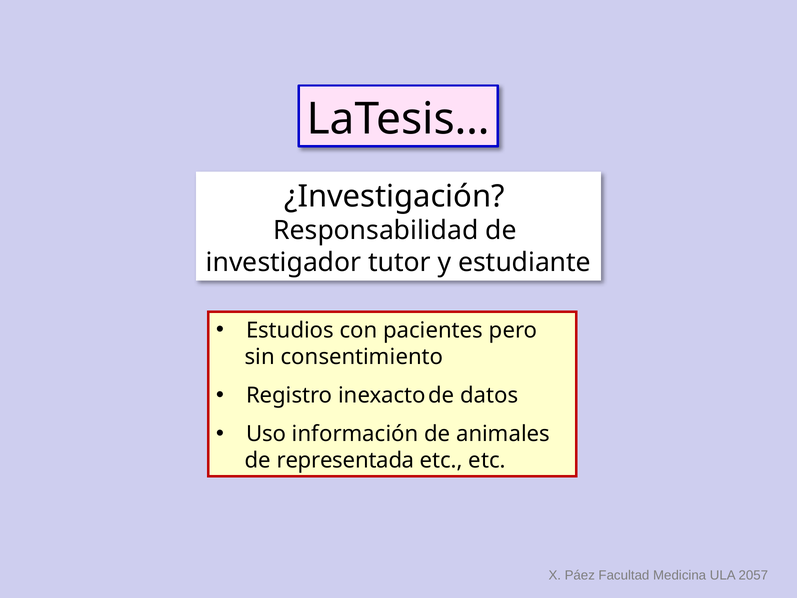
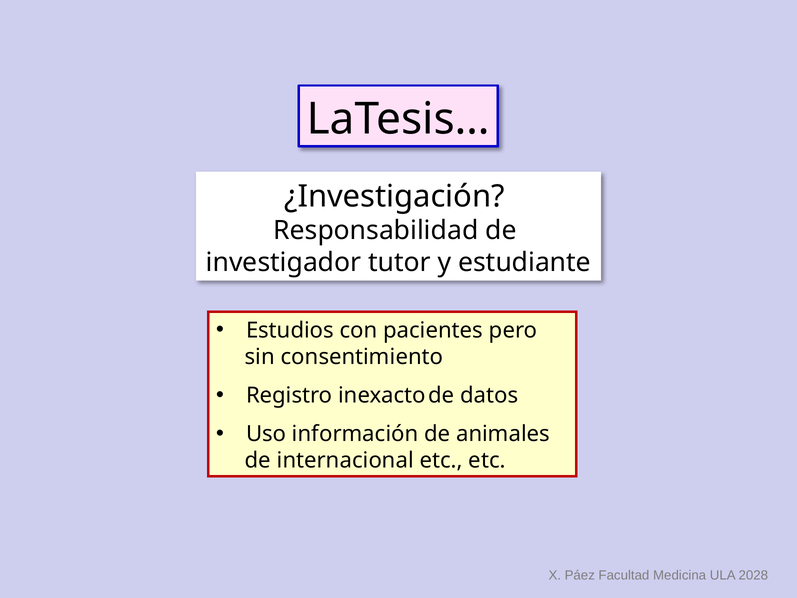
representada: representada -> internacional
2057: 2057 -> 2028
